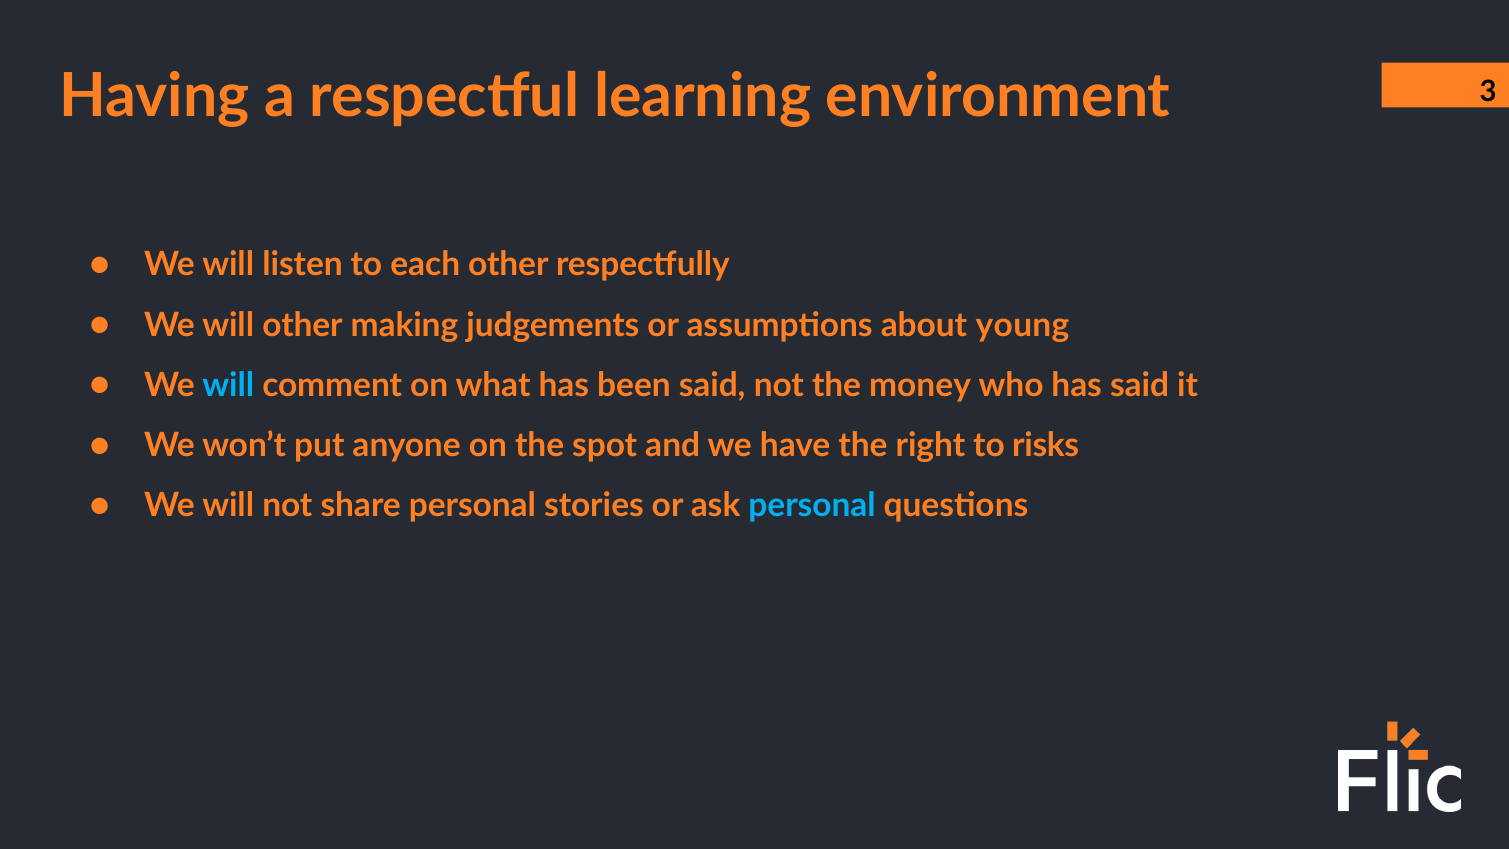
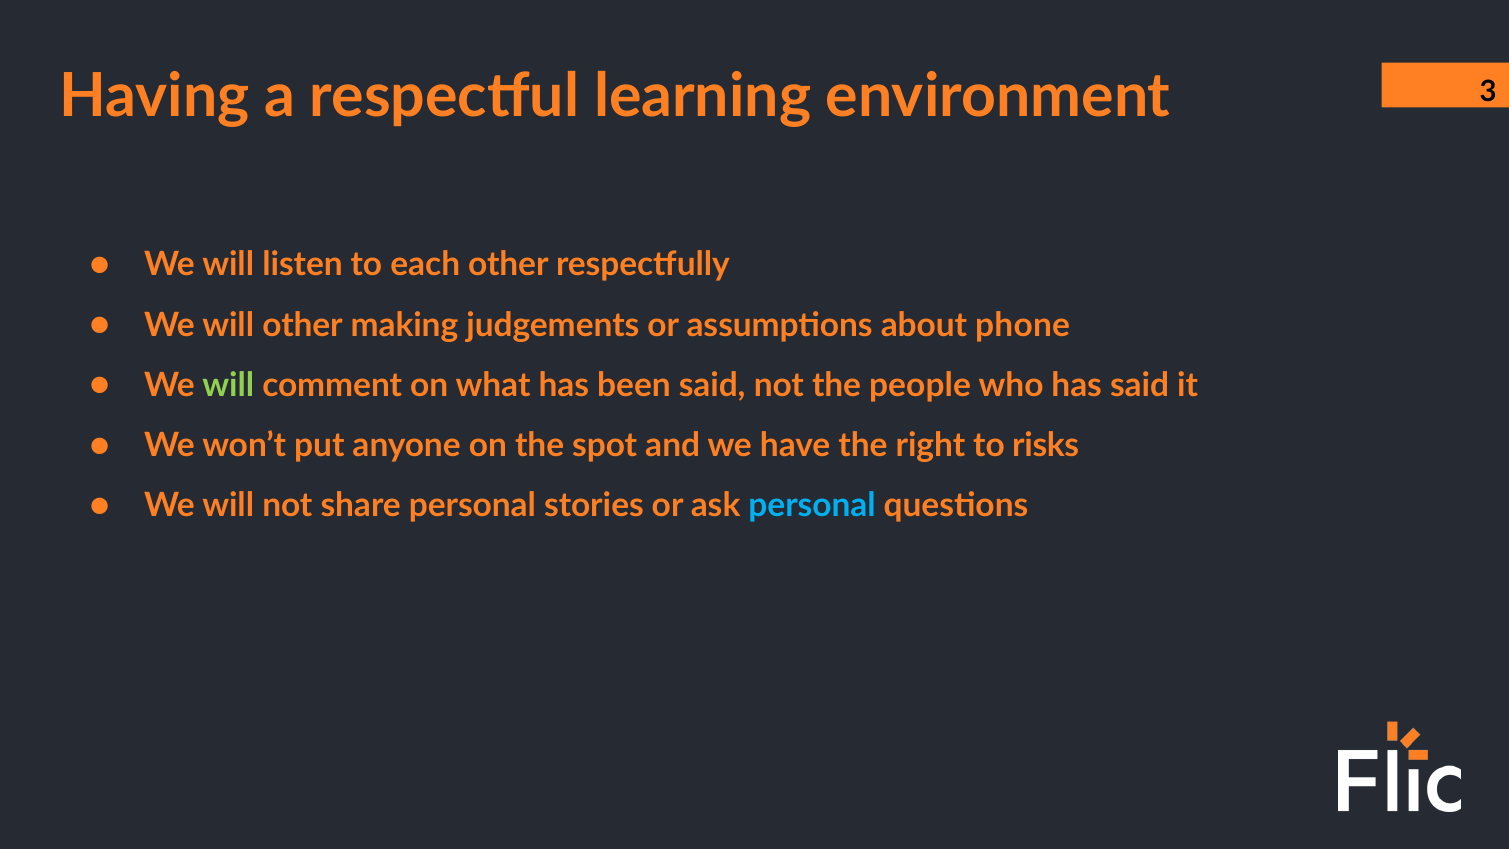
young: young -> phone
will at (228, 385) colour: light blue -> light green
money: money -> people
